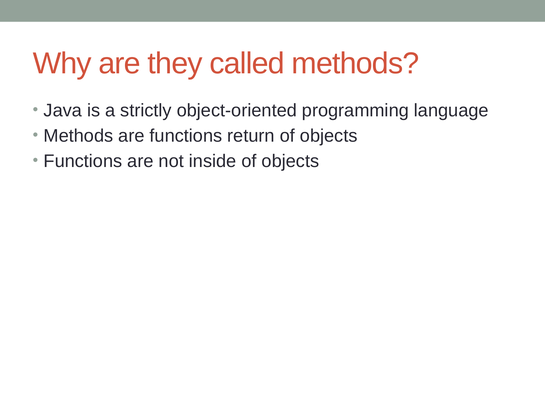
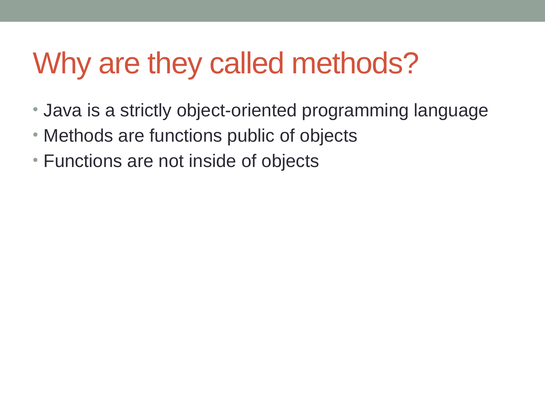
return: return -> public
